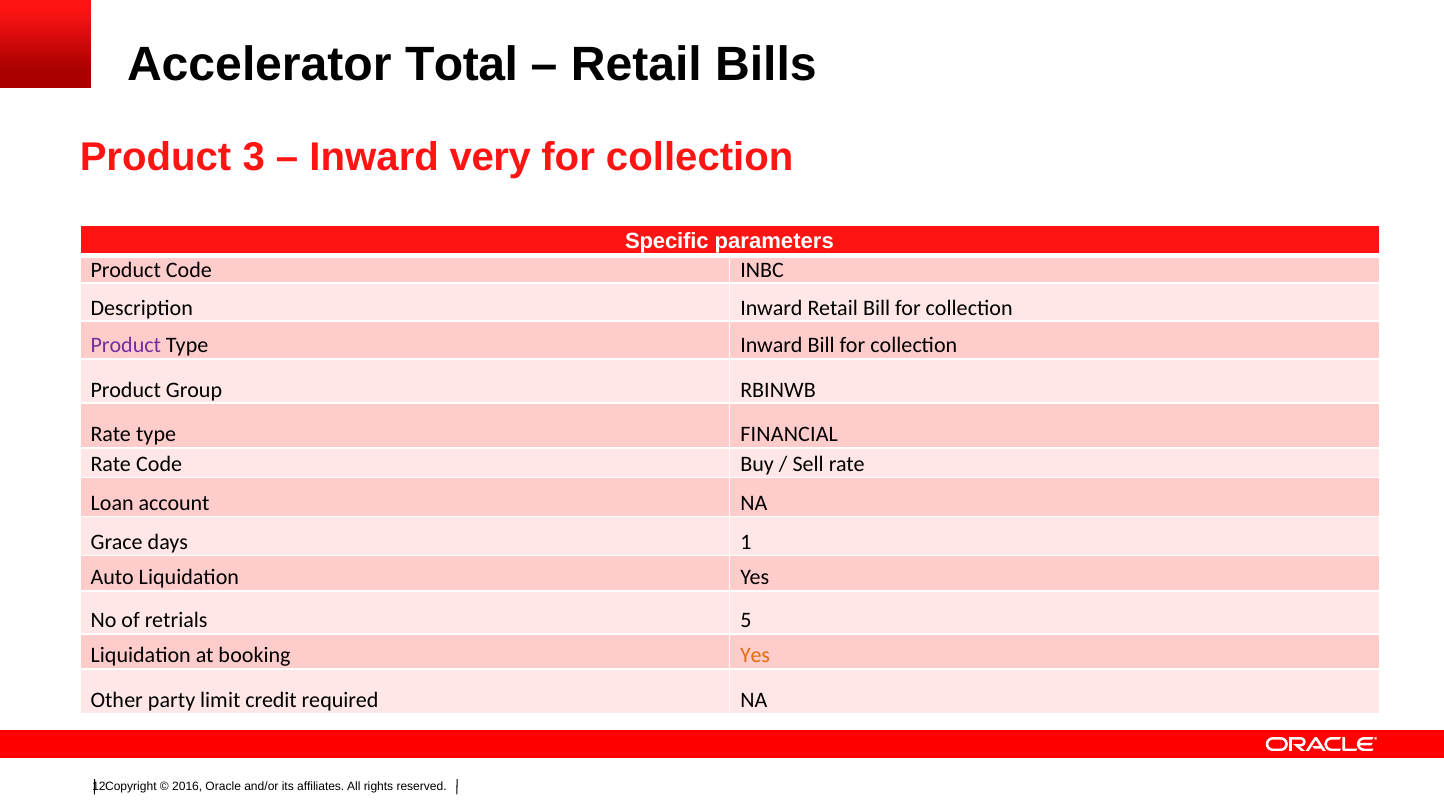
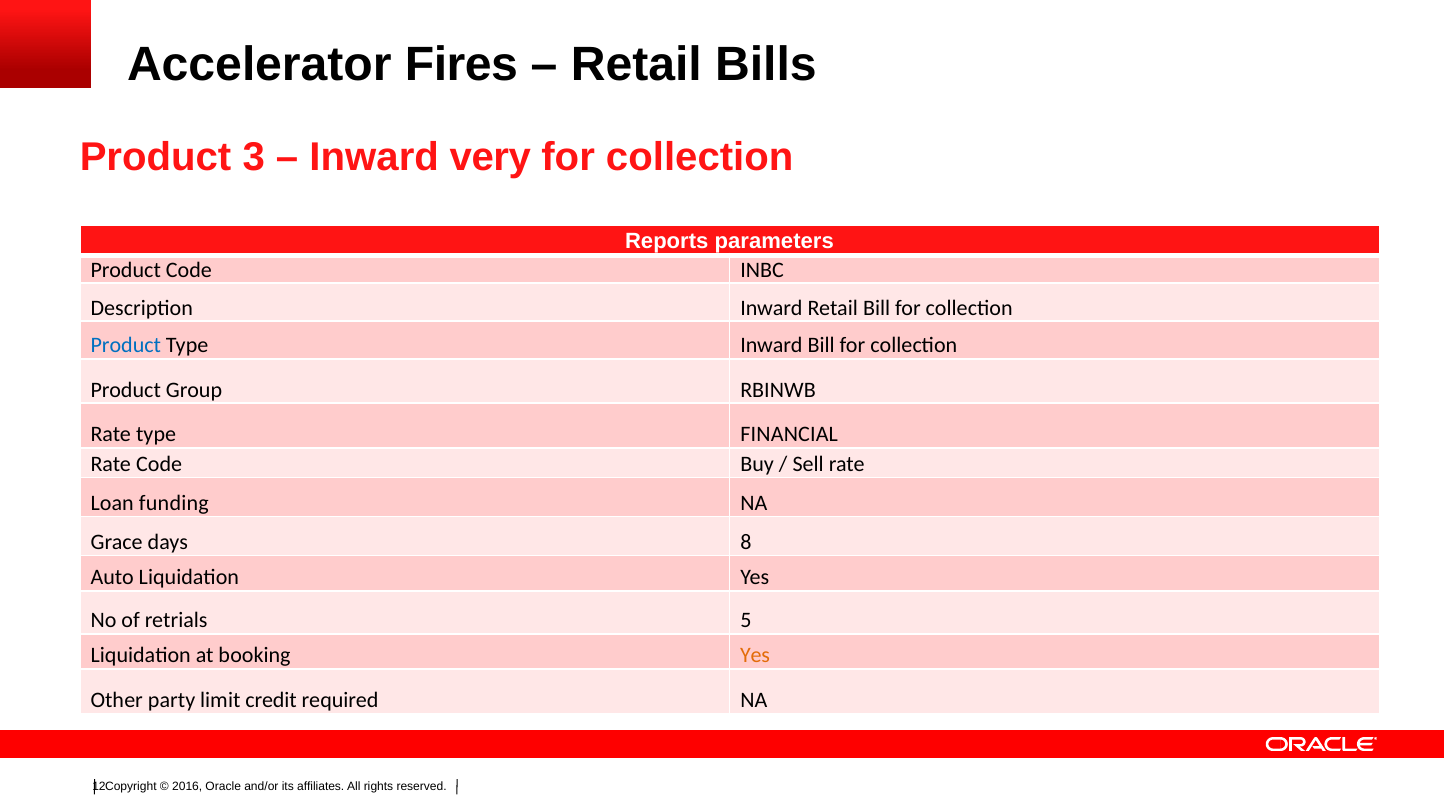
Total: Total -> Fires
Specific: Specific -> Reports
Product at (126, 346) colour: purple -> blue
account: account -> funding
1: 1 -> 8
